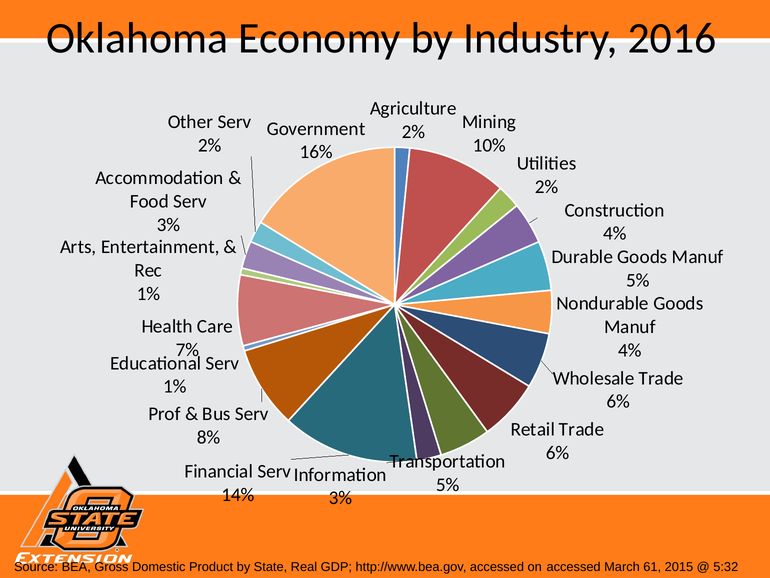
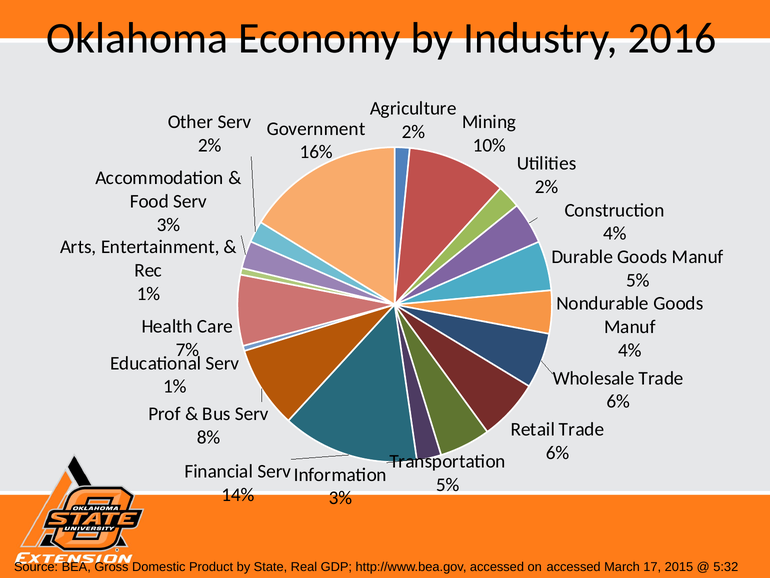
61: 61 -> 17
